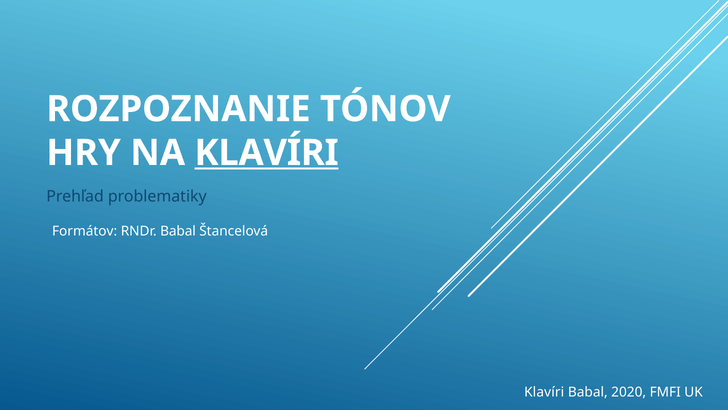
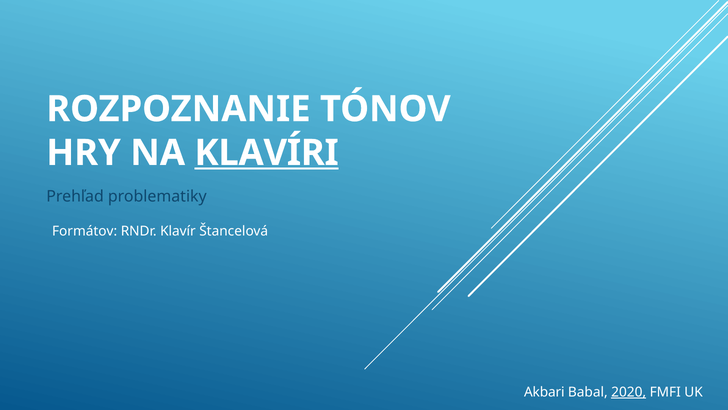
RNDr Babal: Babal -> Klavír
Klavíri at (544, 392): Klavíri -> Akbari
2020 underline: none -> present
